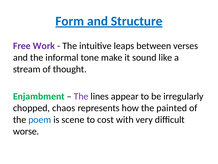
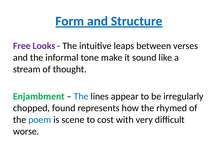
Work: Work -> Looks
The at (81, 96) colour: purple -> blue
chaos: chaos -> found
painted: painted -> rhymed
